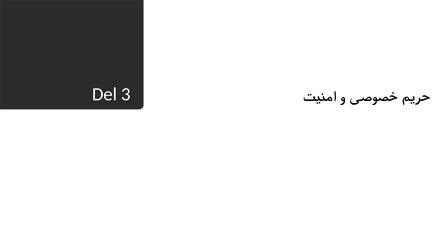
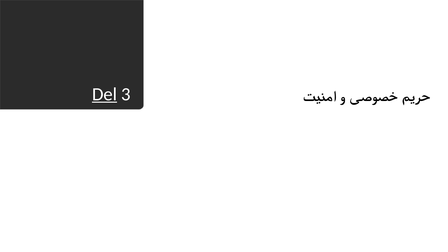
Del underline: none -> present
